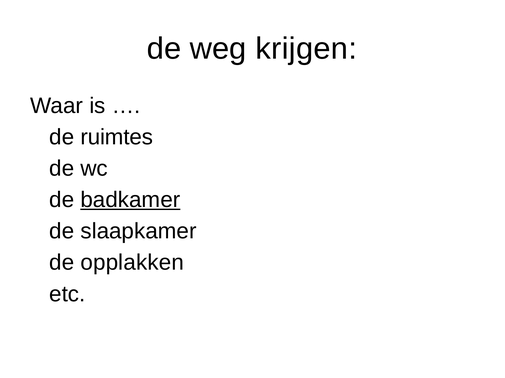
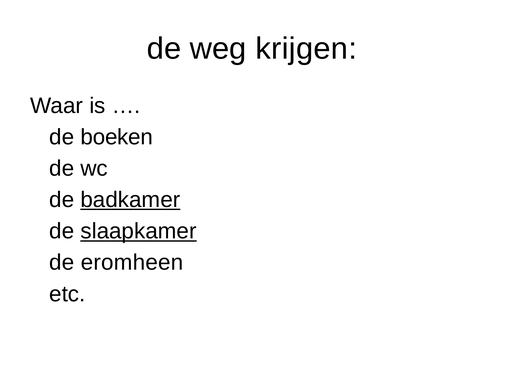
ruimtes: ruimtes -> boeken
slaapkamer underline: none -> present
opplakken: opplakken -> eromheen
